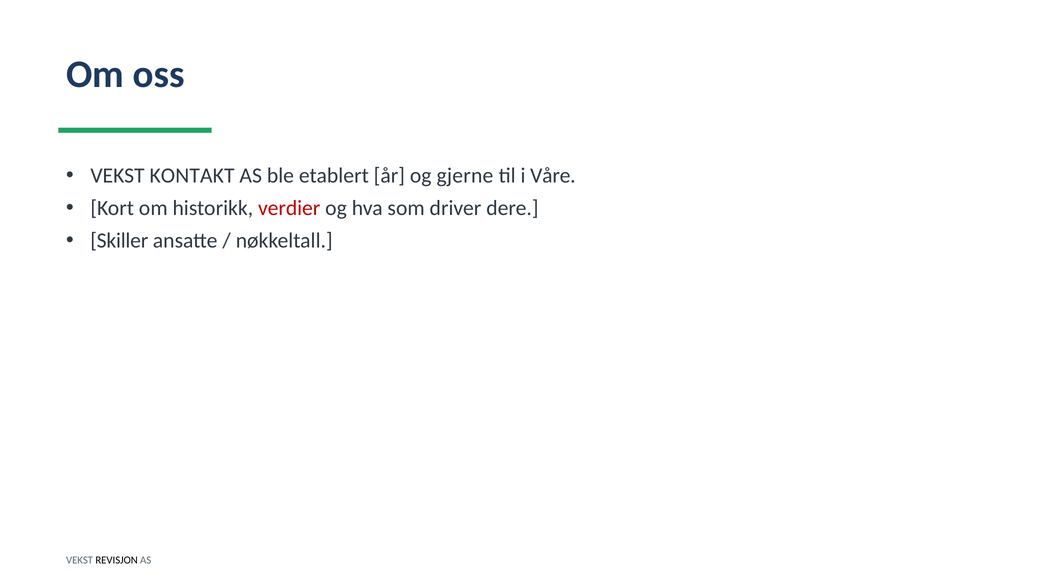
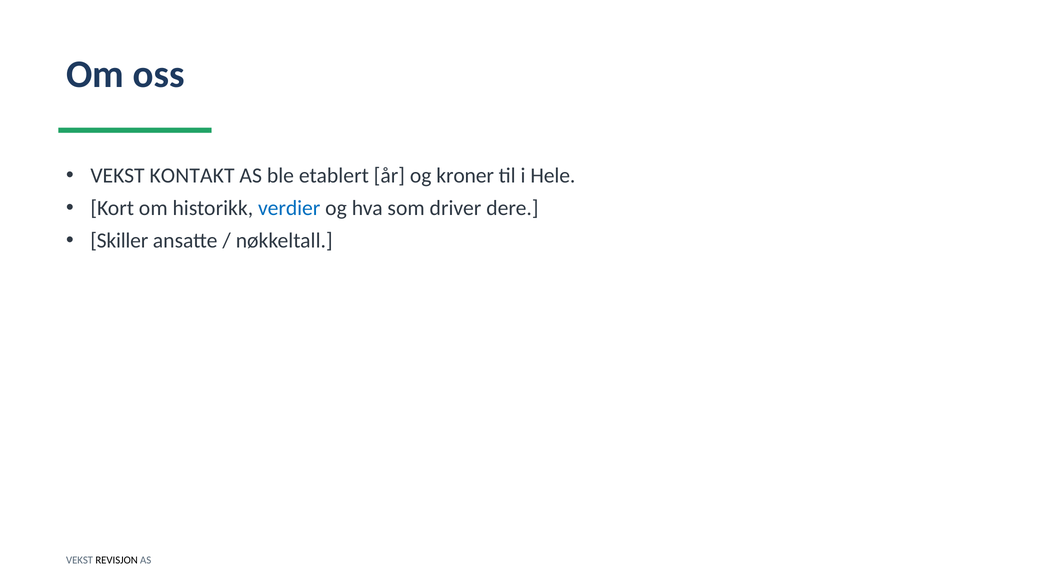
gjerne: gjerne -> kroner
Våre: Våre -> Hele
verdier colour: red -> blue
